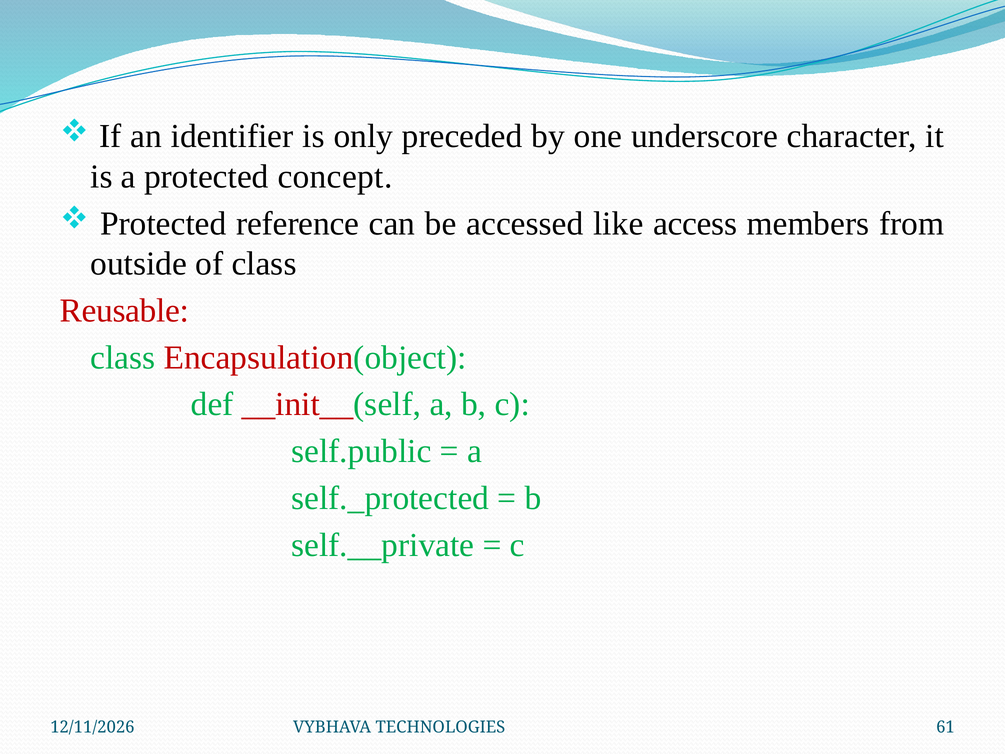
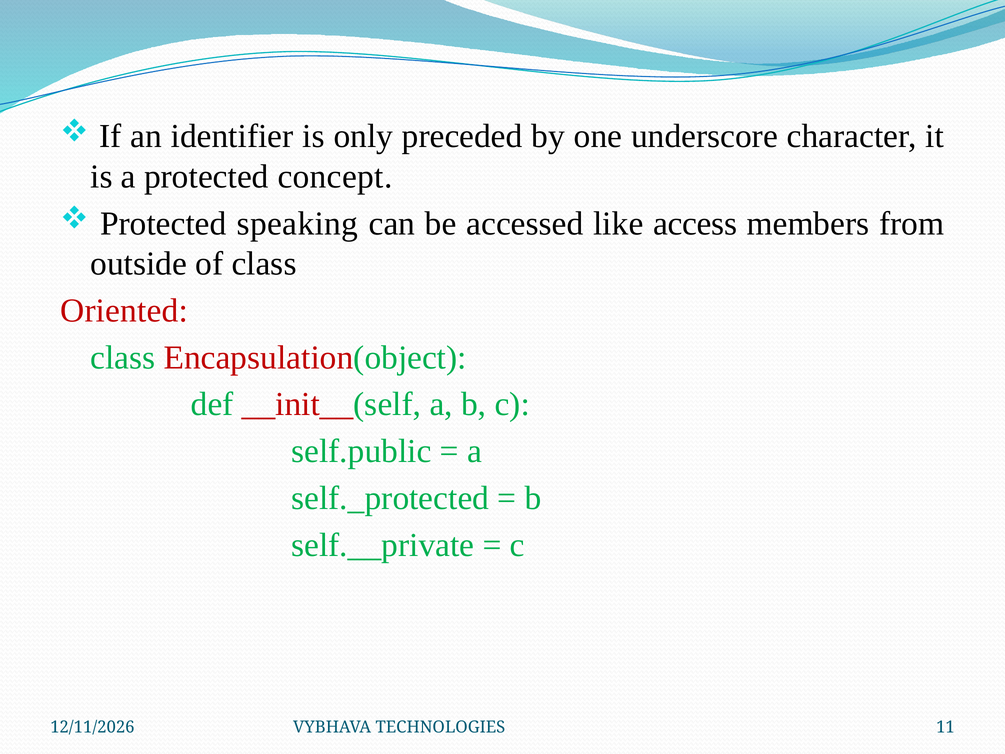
reference: reference -> speaking
Reusable: Reusable -> Oriented
61: 61 -> 11
